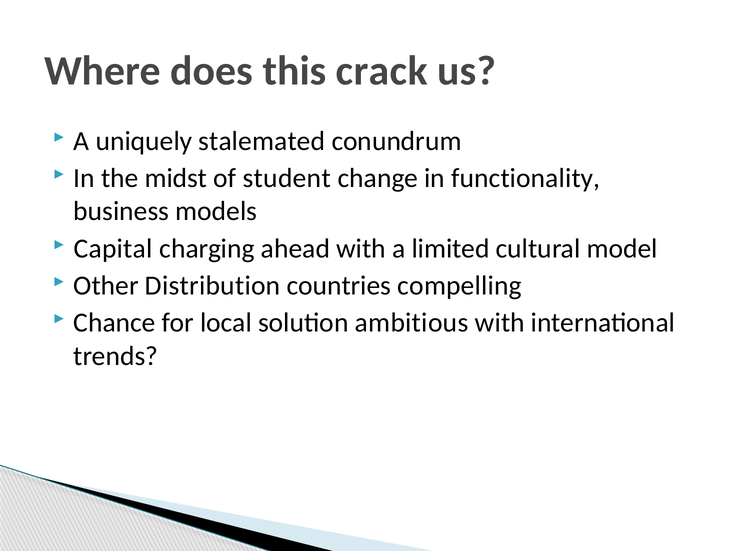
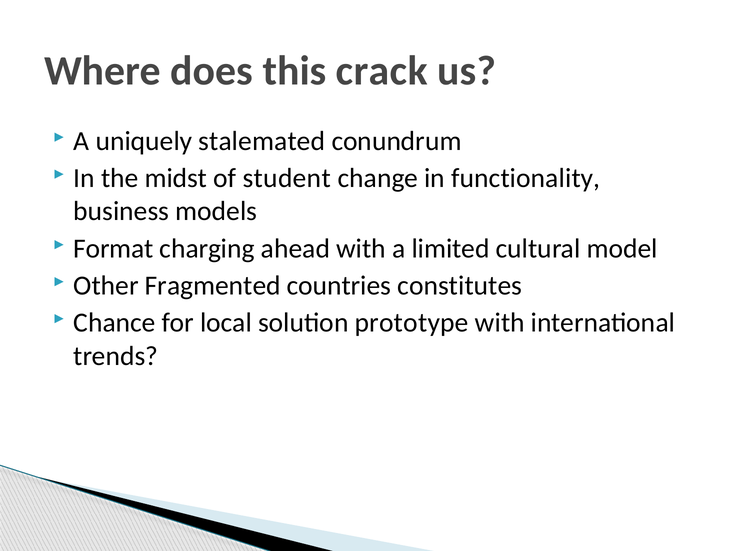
Capital: Capital -> Format
Distribution: Distribution -> Fragmented
compelling: compelling -> constitutes
ambitious: ambitious -> prototype
